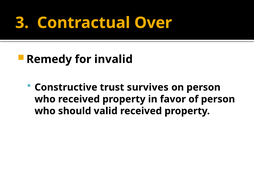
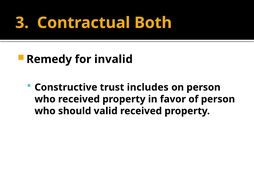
Over: Over -> Both
survives: survives -> includes
